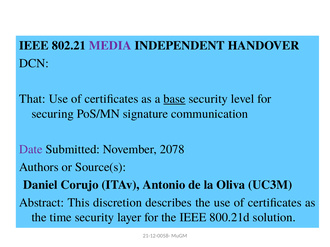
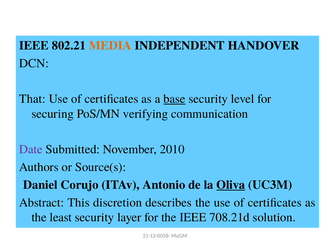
MEDIA colour: purple -> orange
signature: signature -> verifying
2078: 2078 -> 2010
Oliva underline: none -> present
time: time -> least
800.21d: 800.21d -> 708.21d
